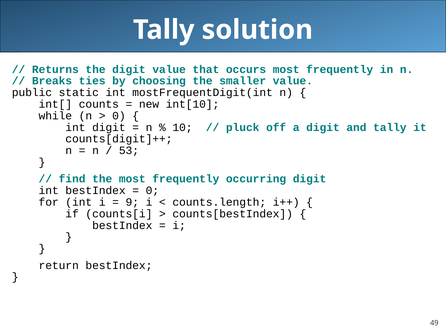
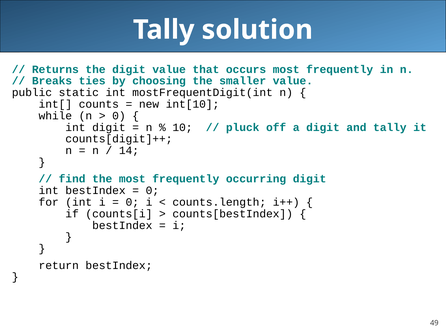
53: 53 -> 14
9 at (132, 202): 9 -> 0
